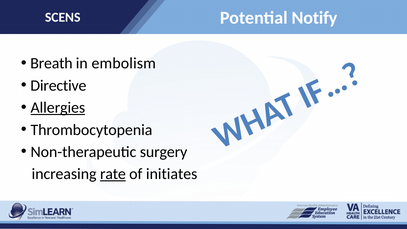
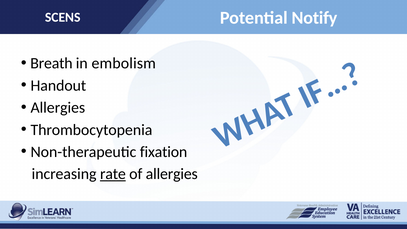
Directive: Directive -> Handout
Allergies at (58, 108) underline: present -> none
surgery: surgery -> fixation
of initiates: initiates -> allergies
